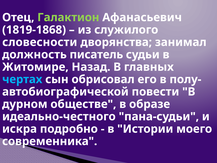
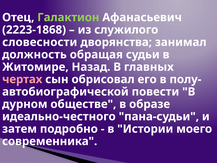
1819-1868: 1819-1868 -> 2223-1868
писатель: писатель -> обращая
чертах colour: light blue -> pink
искра: искра -> затем
